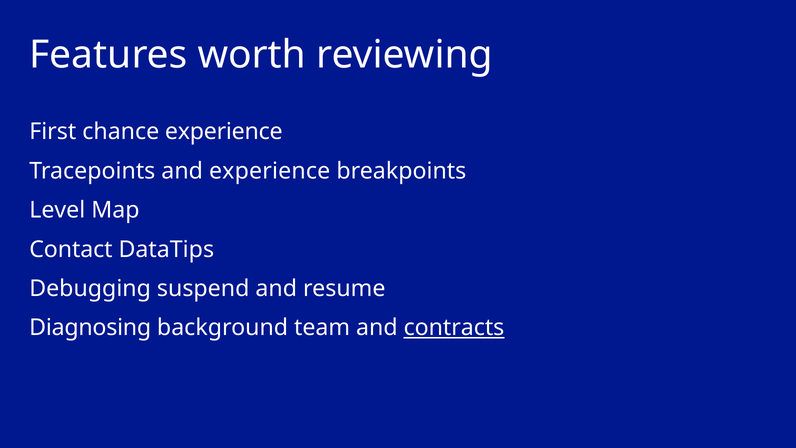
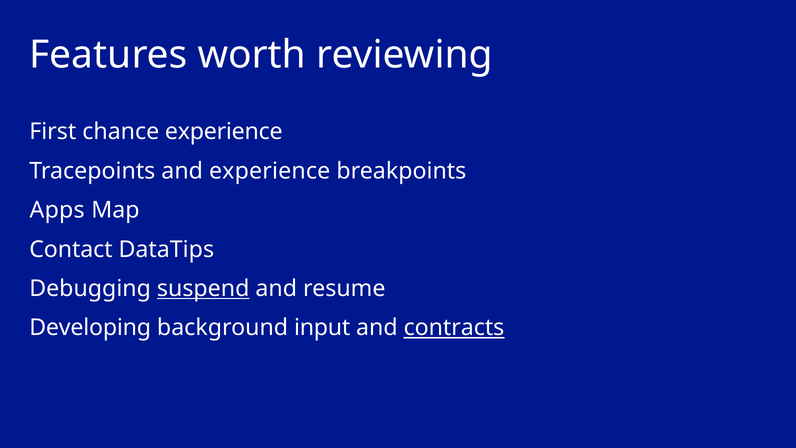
Level: Level -> Apps
suspend underline: none -> present
Diagnosing: Diagnosing -> Developing
team: team -> input
